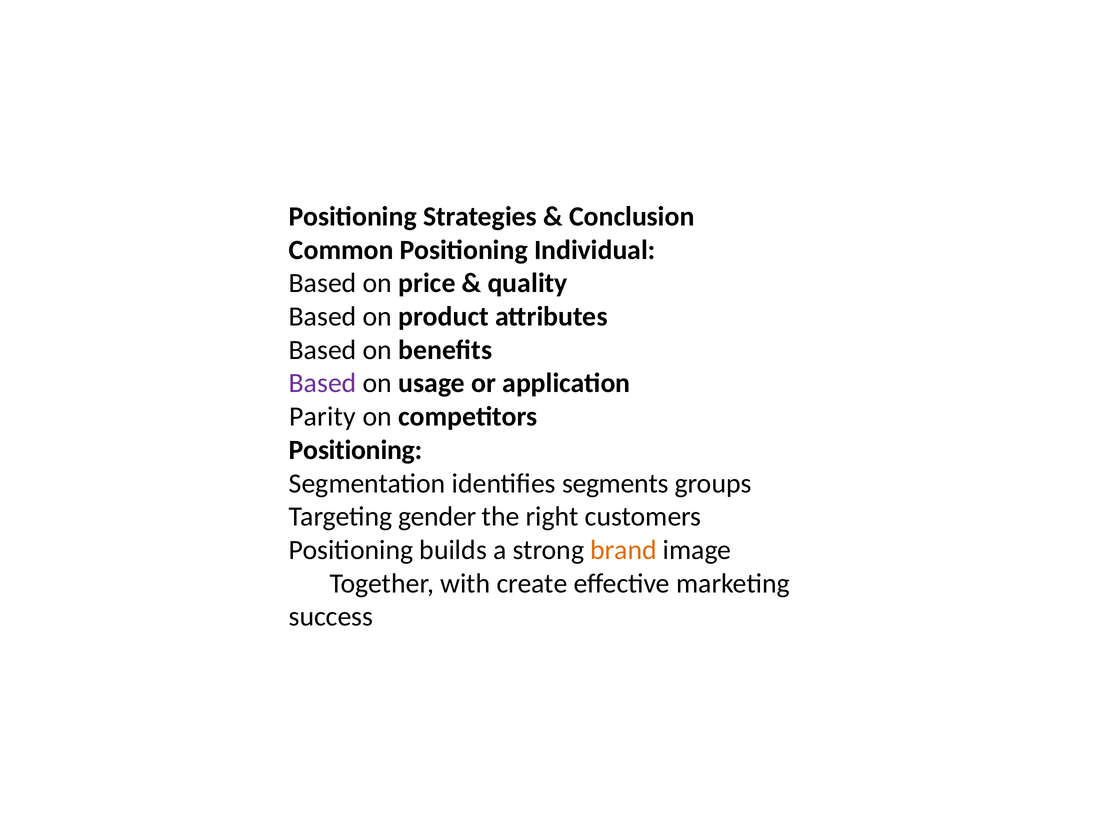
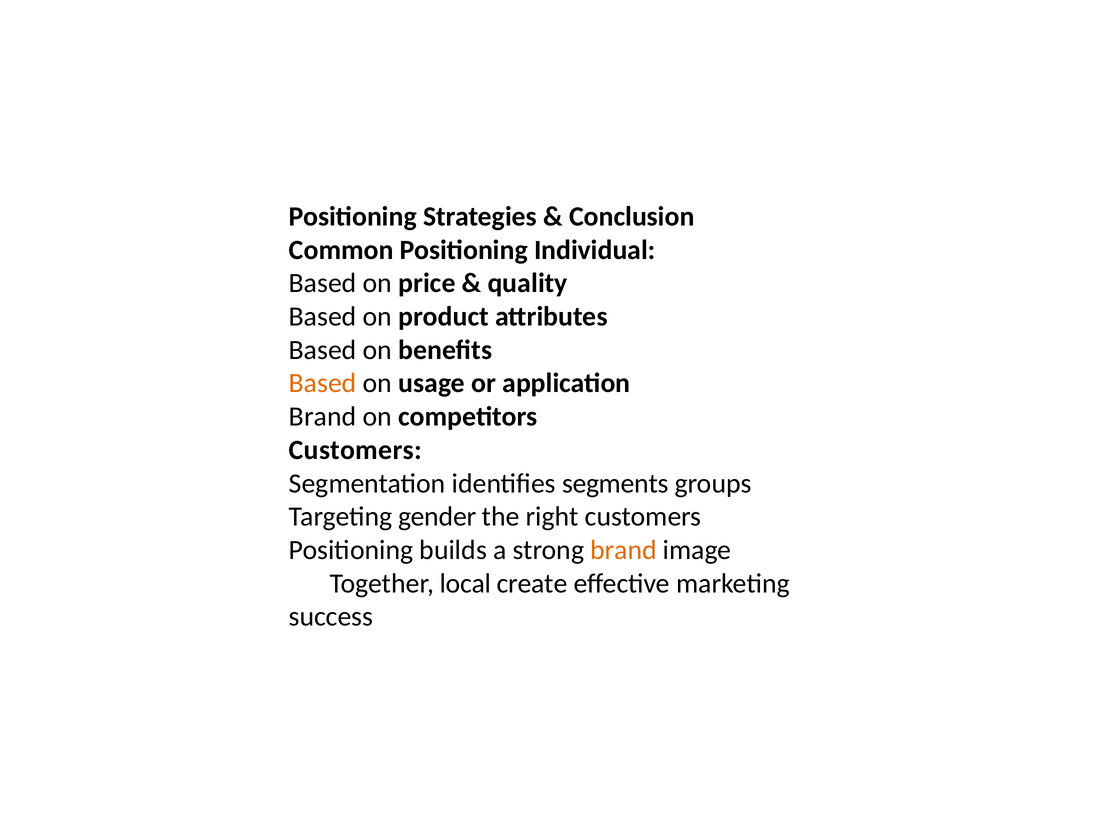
Based at (323, 383) colour: purple -> orange
Parity at (323, 417): Parity -> Brand
Positioning at (356, 450): Positioning -> Customers
with: with -> local
